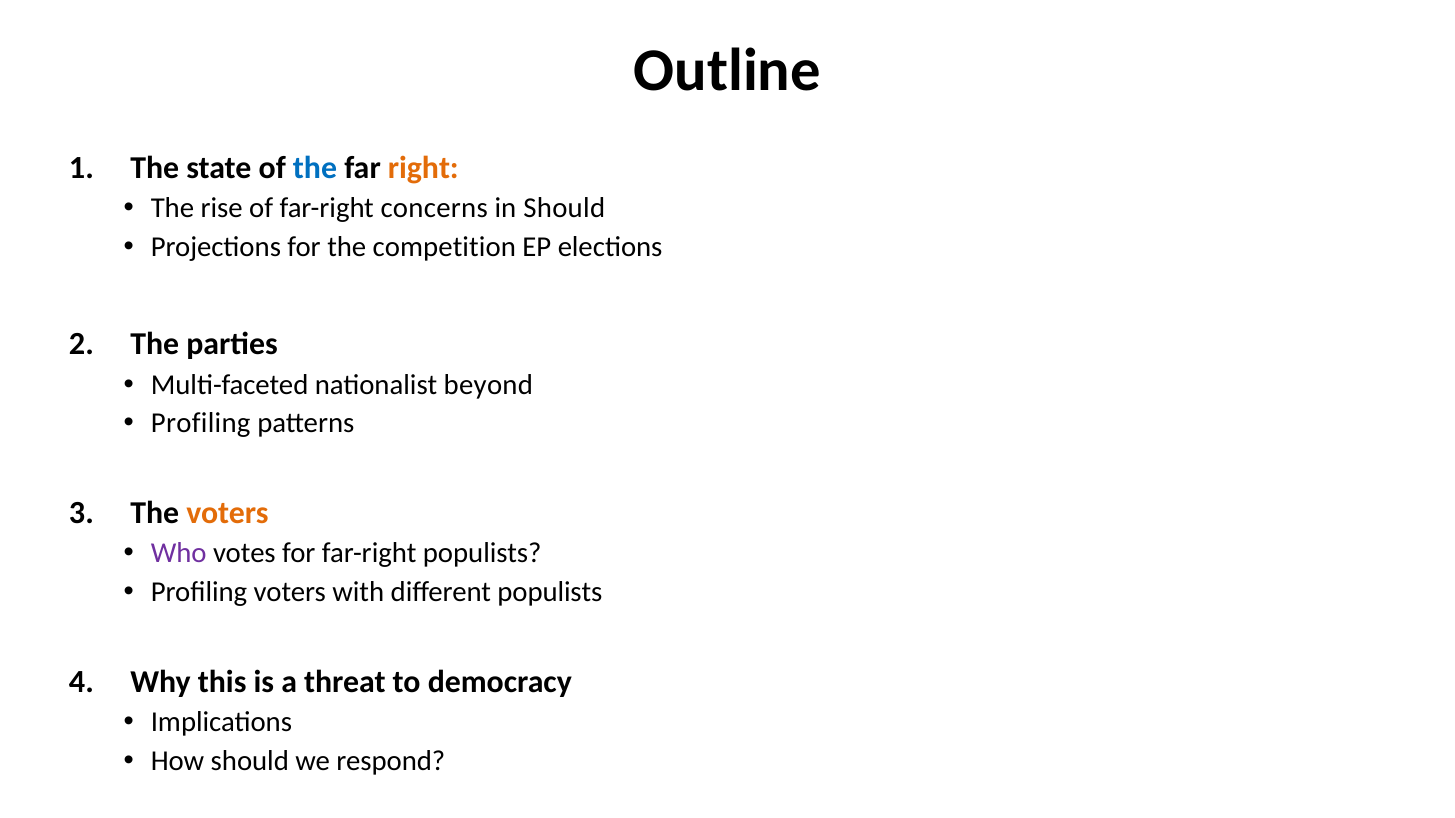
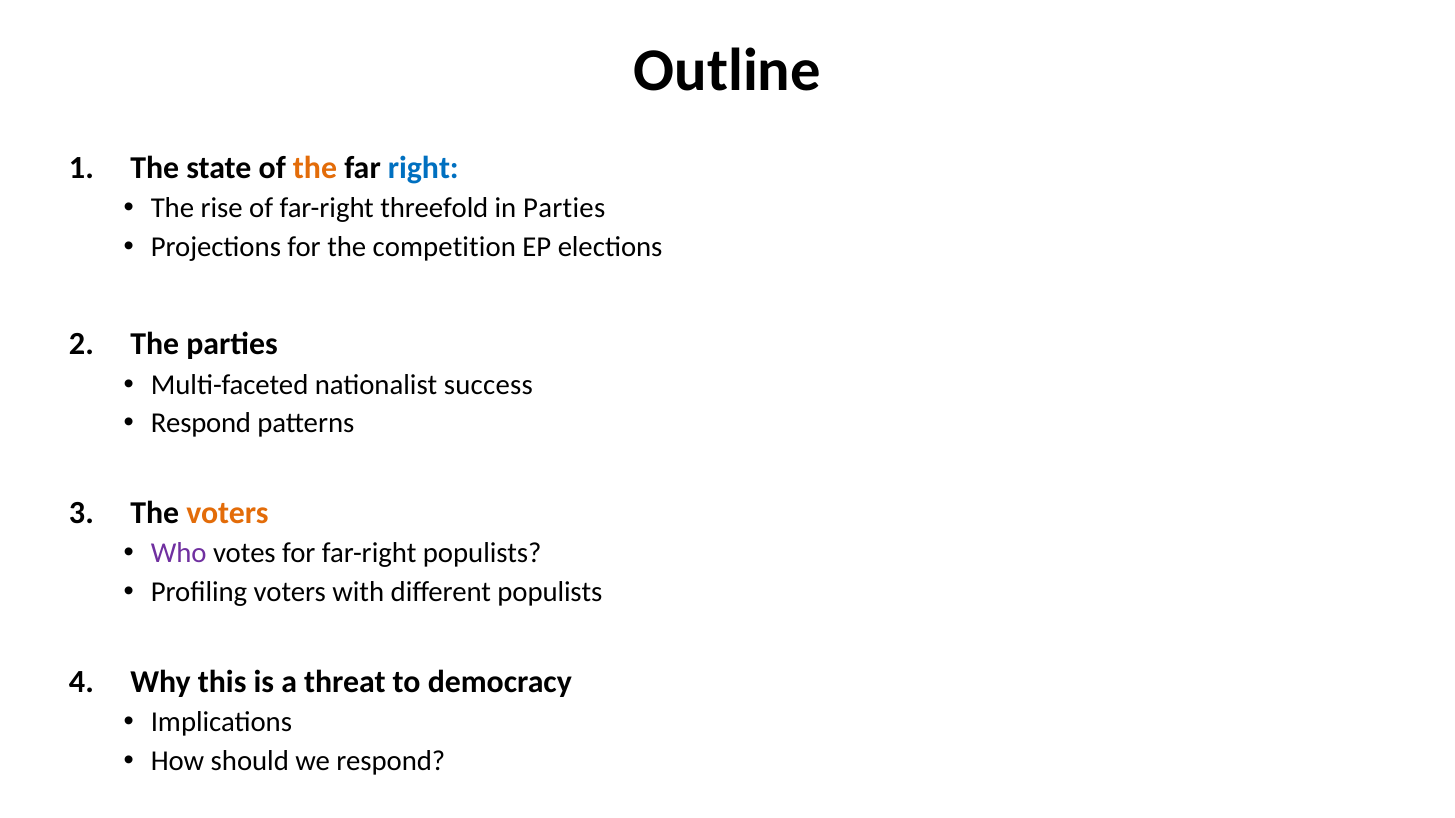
the at (315, 168) colour: blue -> orange
right colour: orange -> blue
concerns: concerns -> threefold
in Should: Should -> Parties
beyond: beyond -> success
Profiling at (201, 423): Profiling -> Respond
